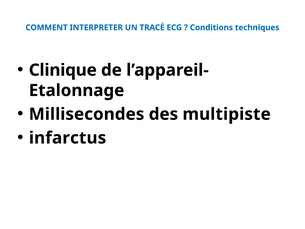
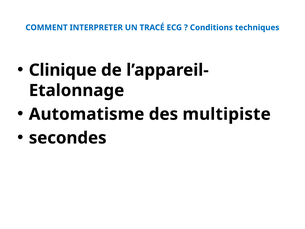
Millisecondes: Millisecondes -> Automatisme
infarctus: infarctus -> secondes
